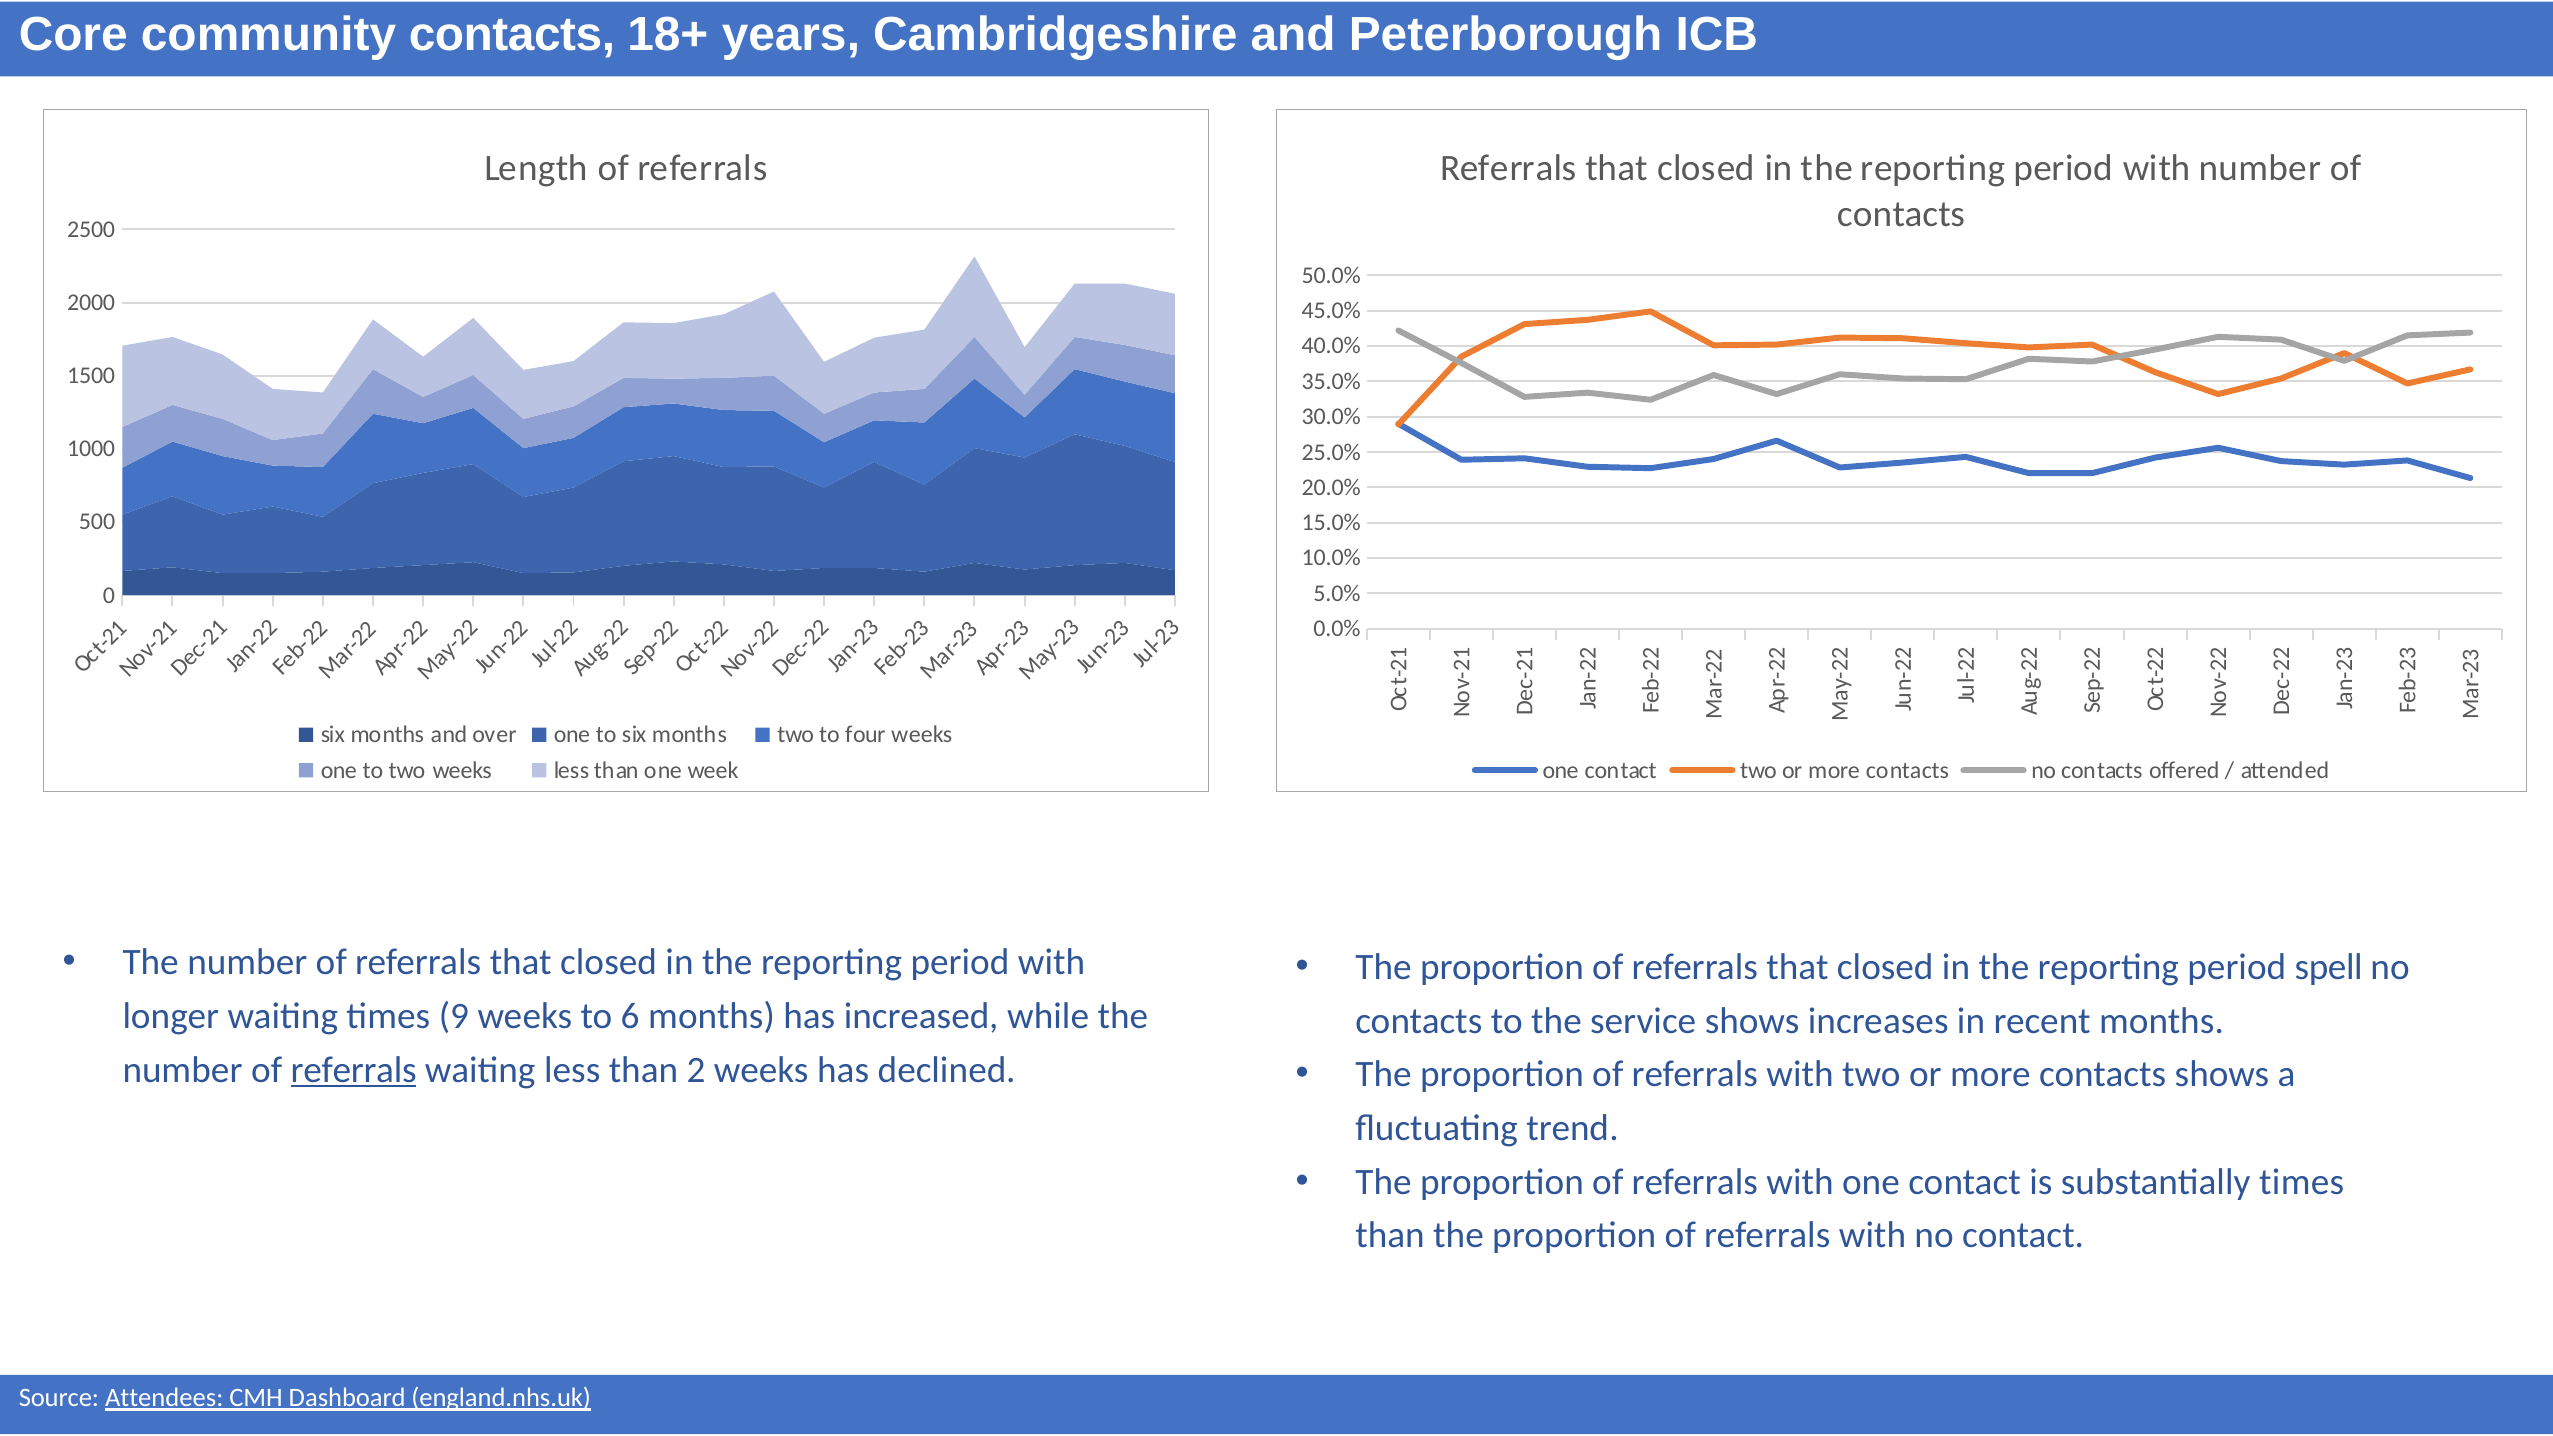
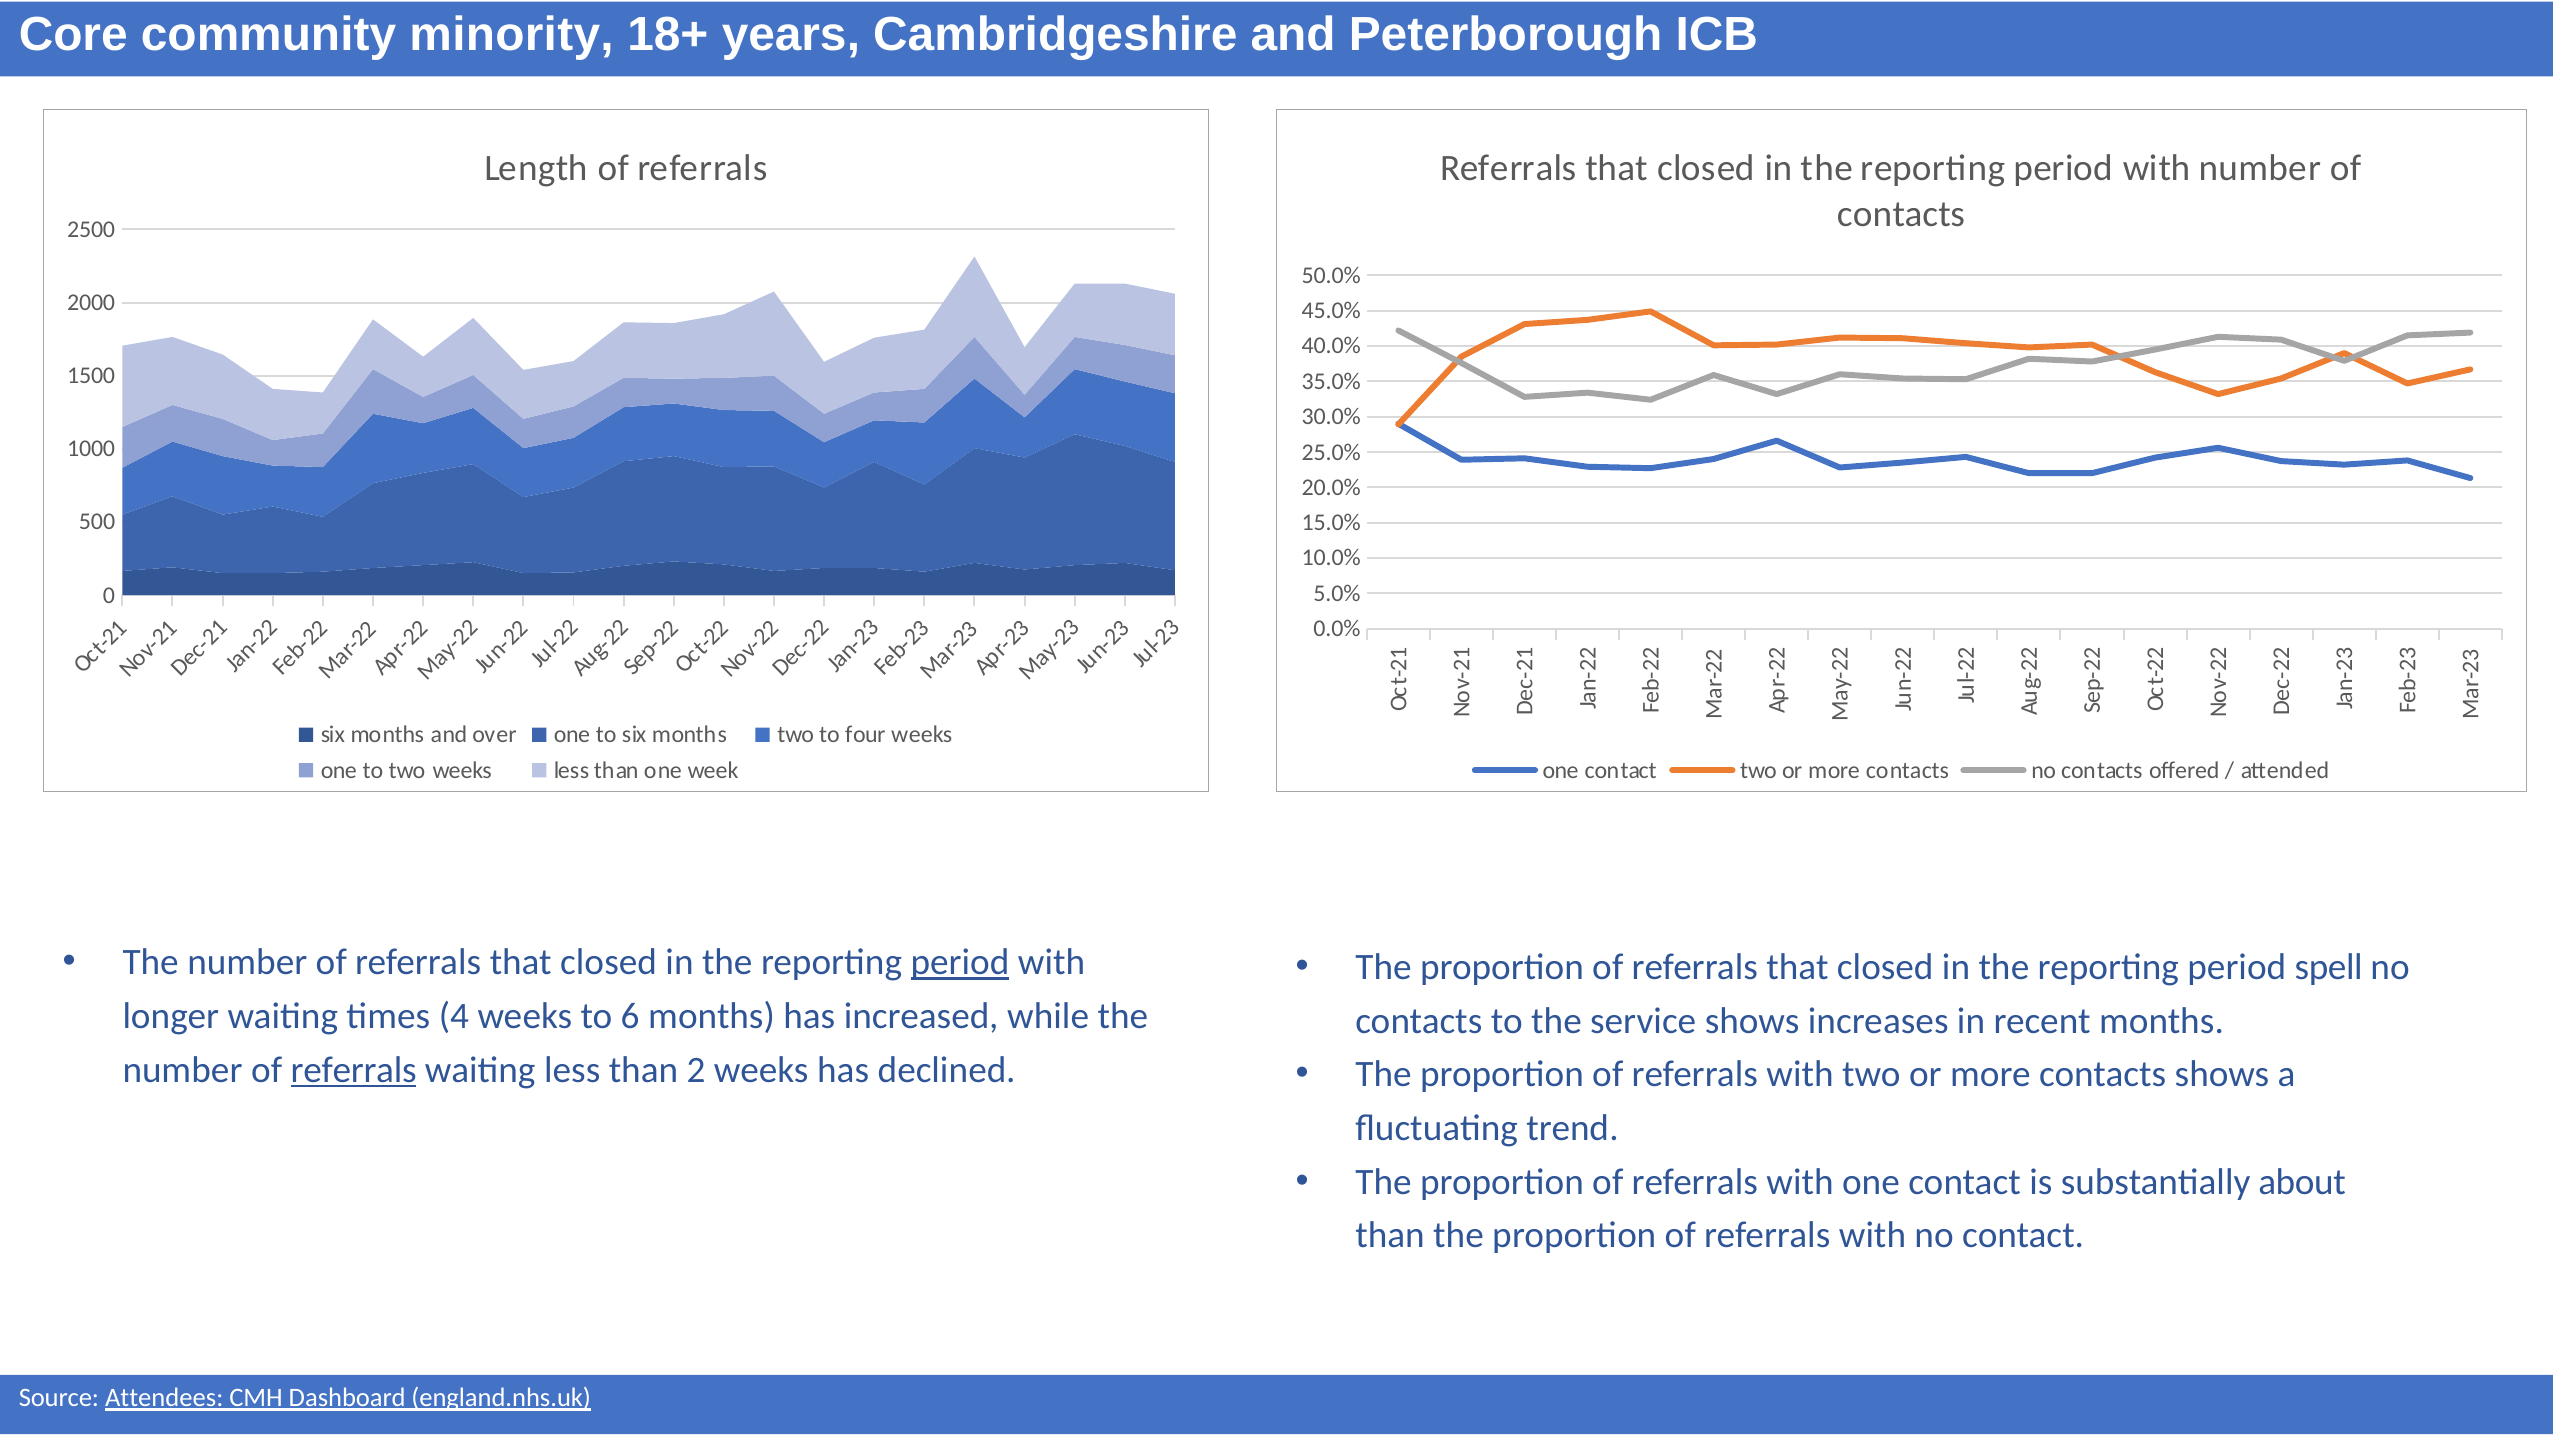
community contacts: contacts -> minority
period at (960, 962) underline: none -> present
9: 9 -> 4
substantially times: times -> about
